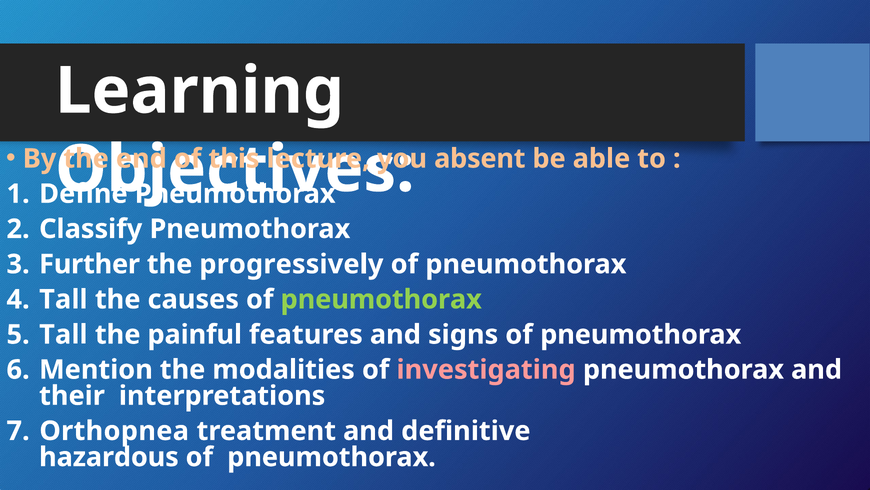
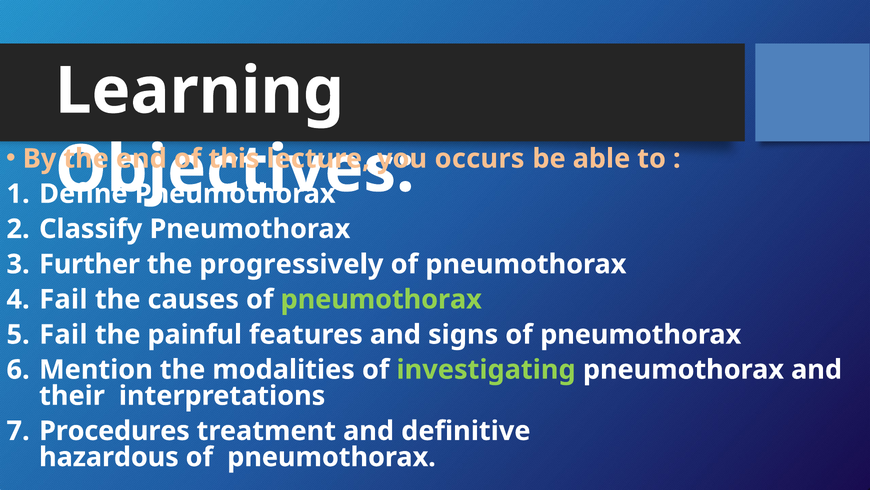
absent: absent -> occurs
Tall at (63, 299): Tall -> Fail
Tall at (63, 334): Tall -> Fail
investigating colour: pink -> light green
Orthopnea: Orthopnea -> Procedures
